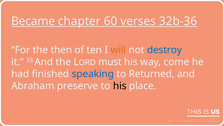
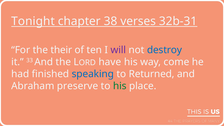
Became: Became -> Tonight
60: 60 -> 38
32b-36: 32b-36 -> 32b-31
then: then -> their
will colour: orange -> purple
must: must -> have
his at (120, 86) colour: black -> green
